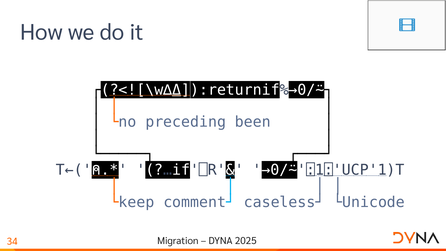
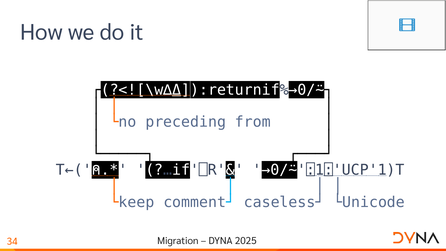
been: been -> from
